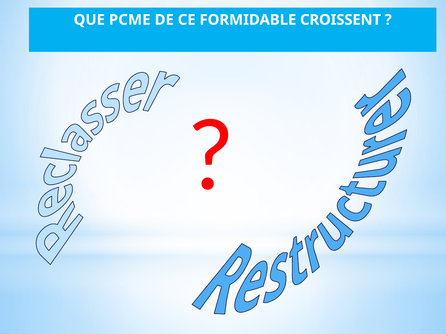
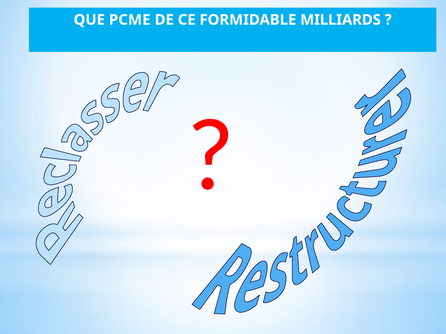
CROISSENT: CROISSENT -> MILLIARDS
